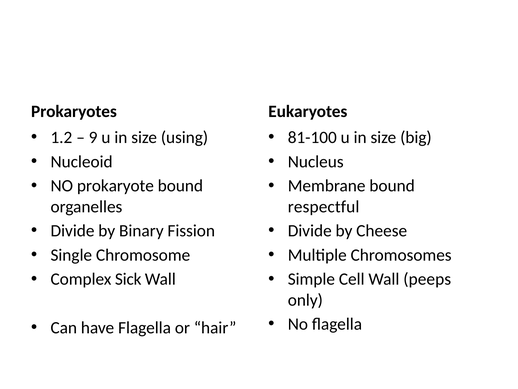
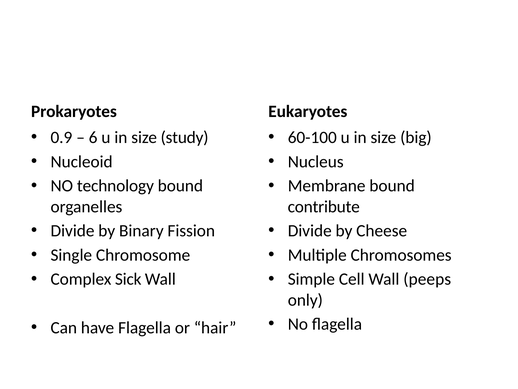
1.2: 1.2 -> 0.9
9: 9 -> 6
using: using -> study
81-100: 81-100 -> 60-100
prokaryote: prokaryote -> technology
respectful: respectful -> contribute
